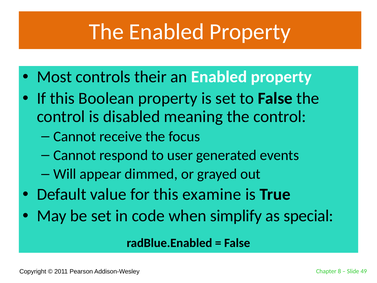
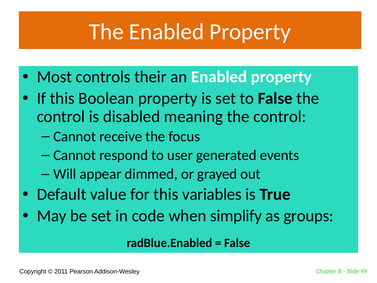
examine: examine -> variables
special: special -> groups
